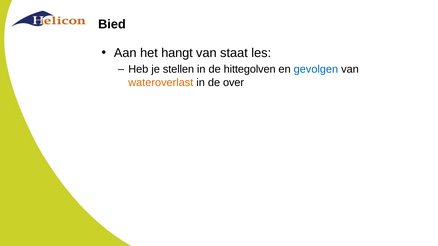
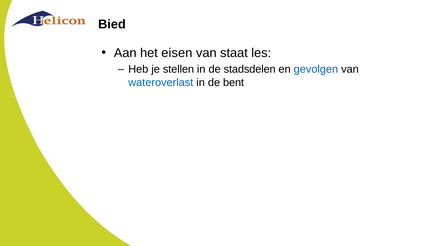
hangt: hangt -> eisen
hittegolven: hittegolven -> stadsdelen
wateroverlast colour: orange -> blue
over: over -> bent
